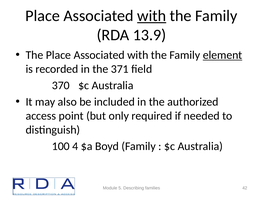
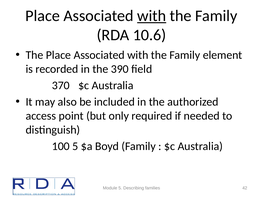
13.9: 13.9 -> 10.6
element underline: present -> none
371: 371 -> 390
100 4: 4 -> 5
